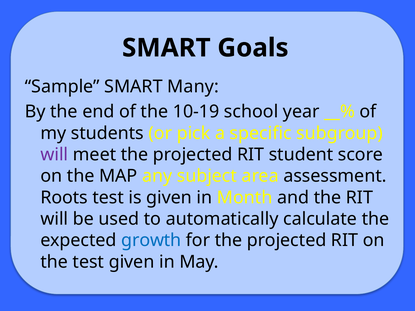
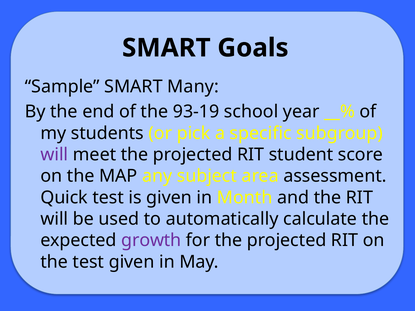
10-19: 10-19 -> 93-19
Roots: Roots -> Quick
growth colour: blue -> purple
